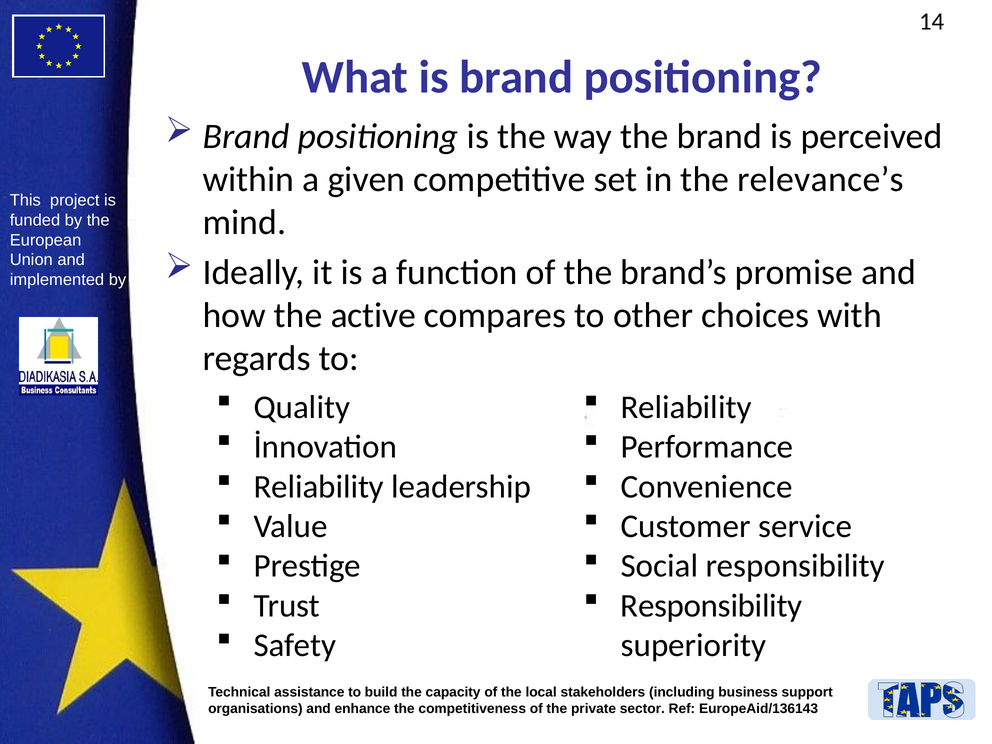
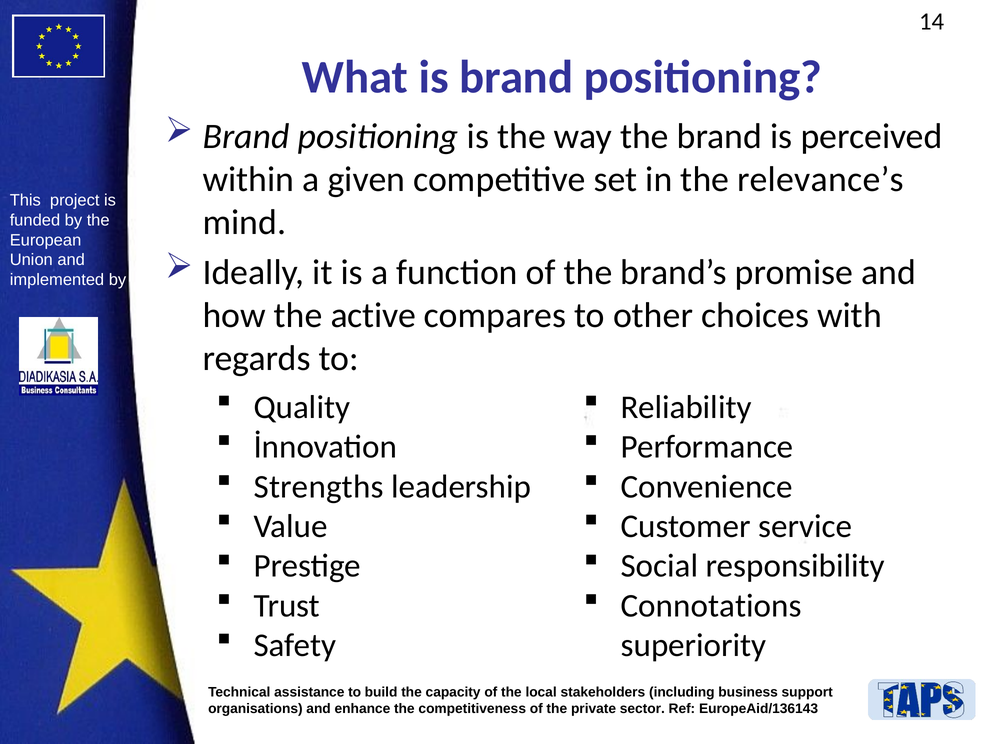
Reliability at (319, 487): Reliability -> Strengths
Responsibility at (711, 606): Responsibility -> Connotations
